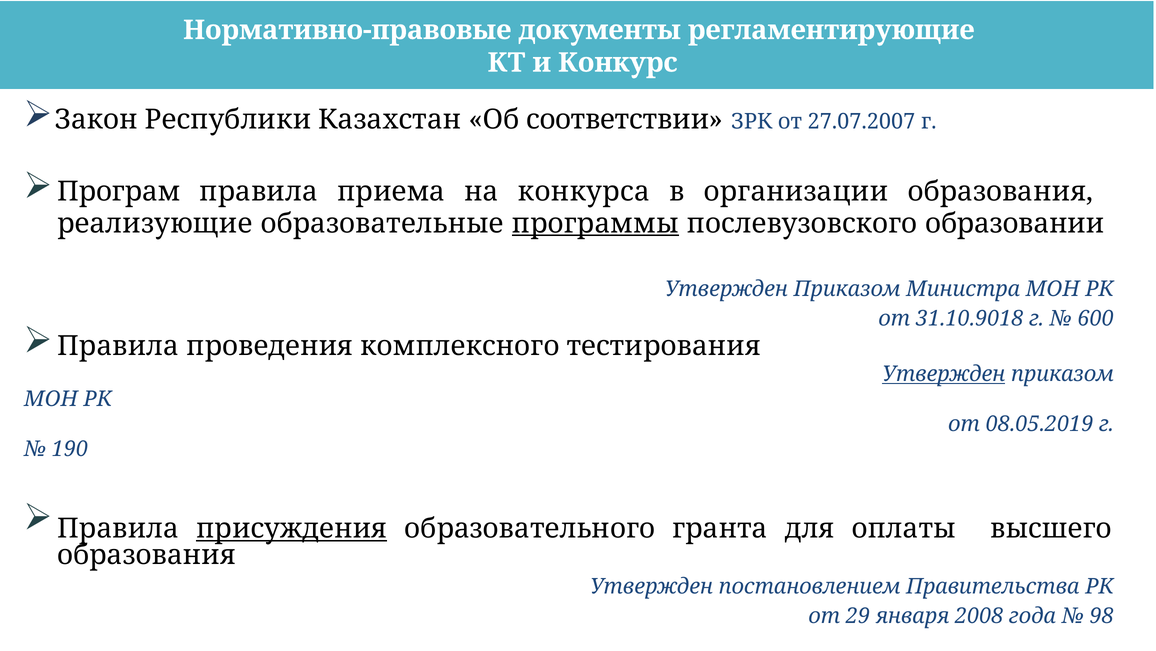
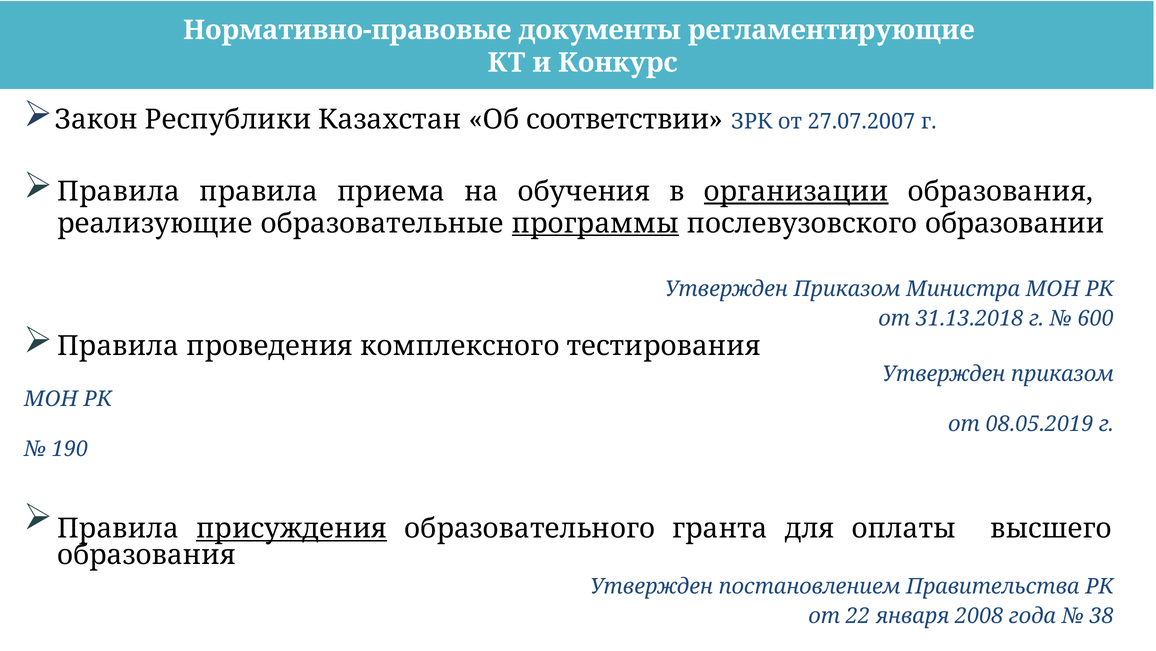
Програм at (119, 191): Програм -> Правила
конкурса: конкурса -> обучения
организации underline: none -> present
31.10.9018: 31.10.9018 -> 31.13.2018
Утвержден at (944, 374) underline: present -> none
29: 29 -> 22
98: 98 -> 38
